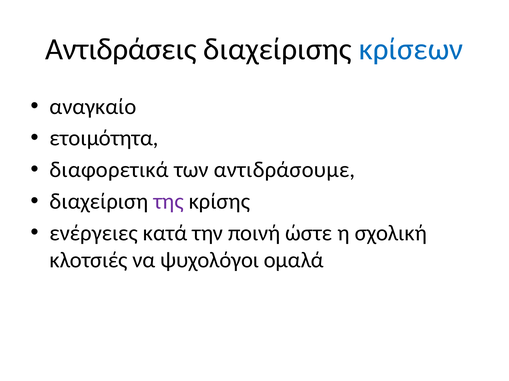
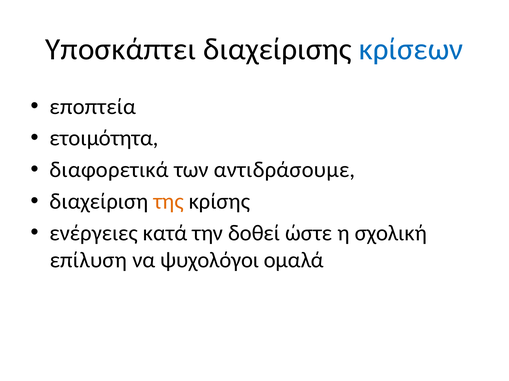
Αντιδράσεις: Αντιδράσεις -> Υποσκάπτει
αναγκαίο: αναγκαίο -> εποπτεία
της colour: purple -> orange
ποινή: ποινή -> δοθεί
κλοτσιές: κλοτσιές -> επίλυση
